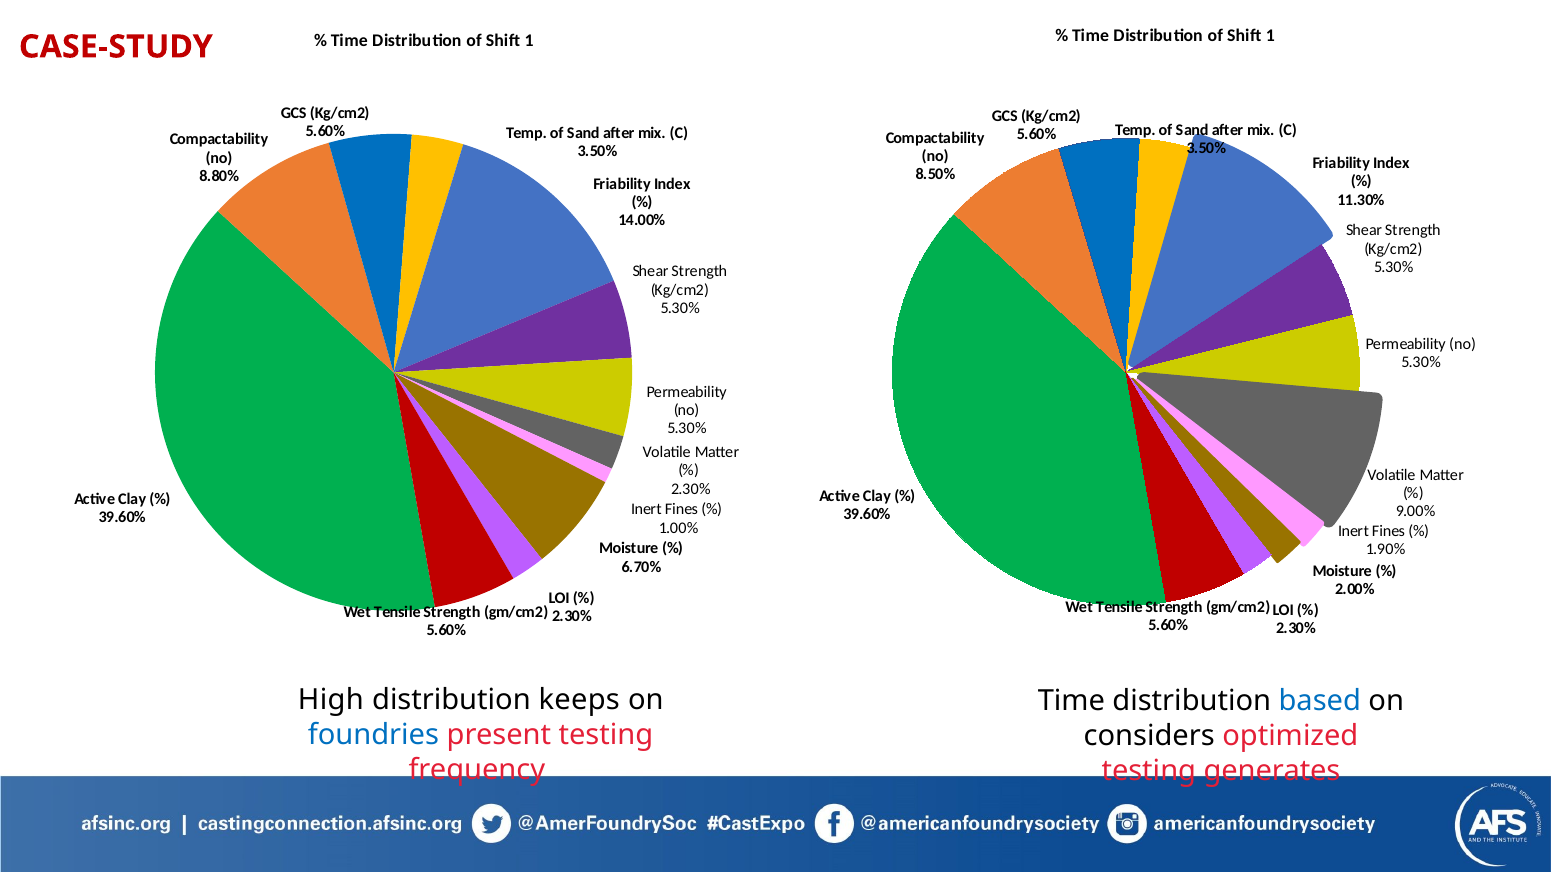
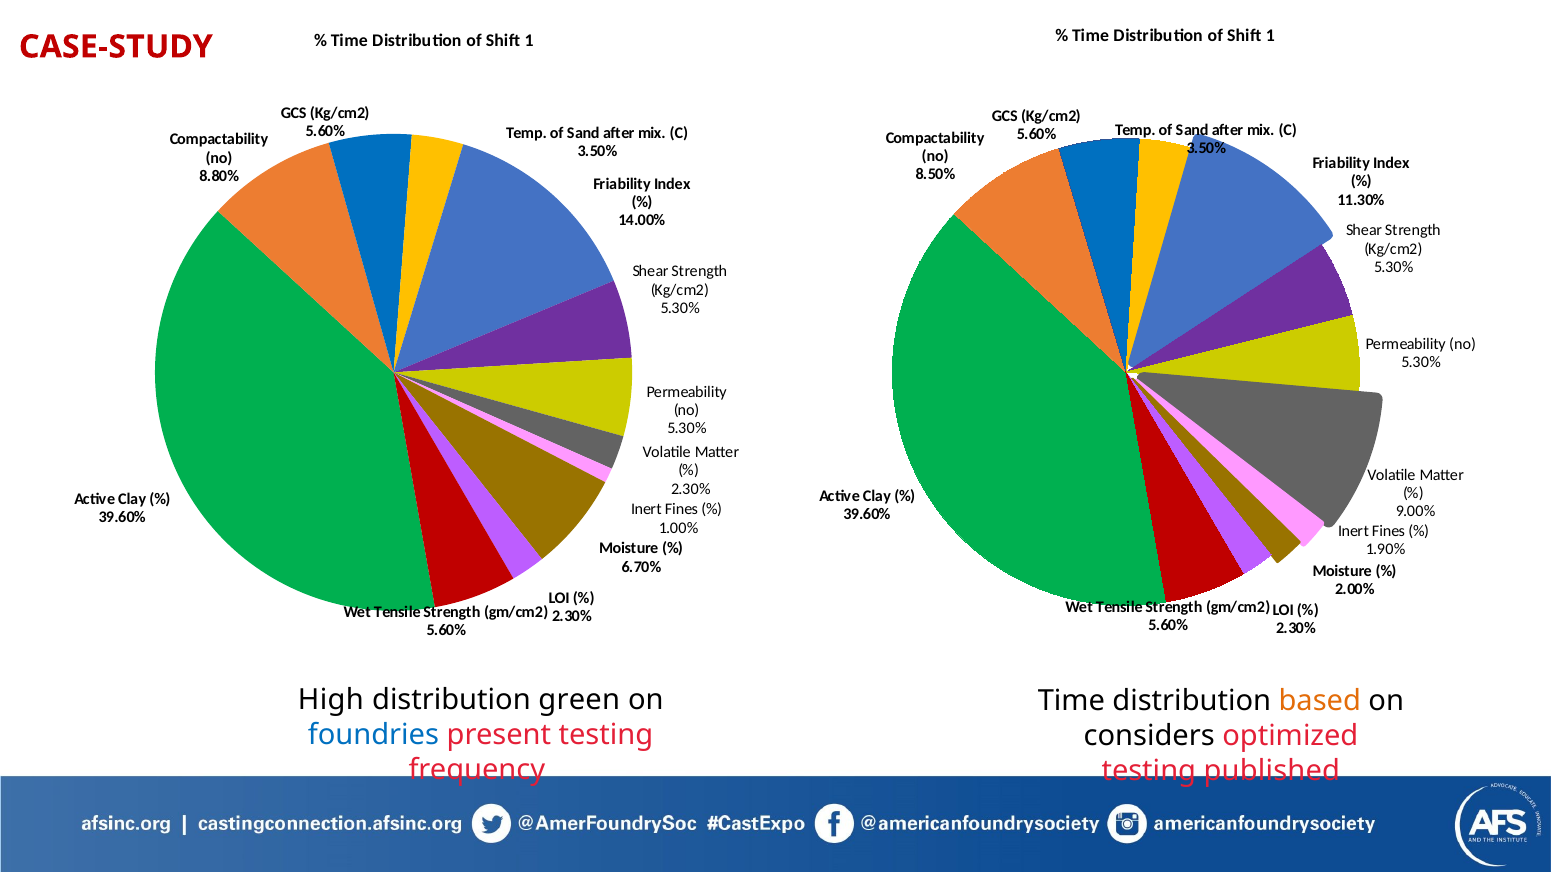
keeps: keeps -> green
based colour: blue -> orange
generates: generates -> published
